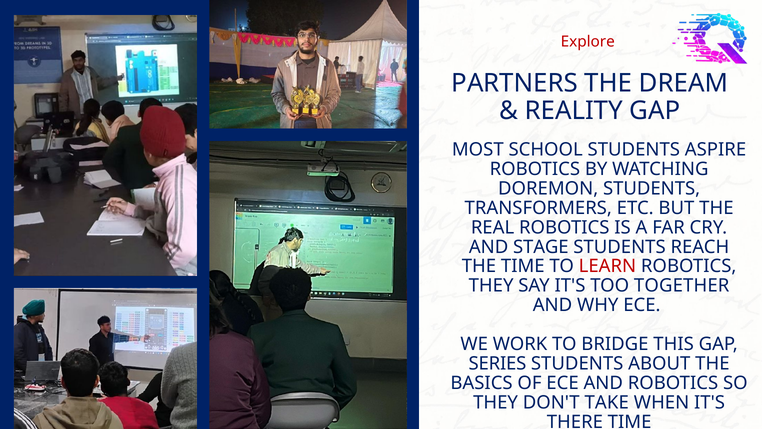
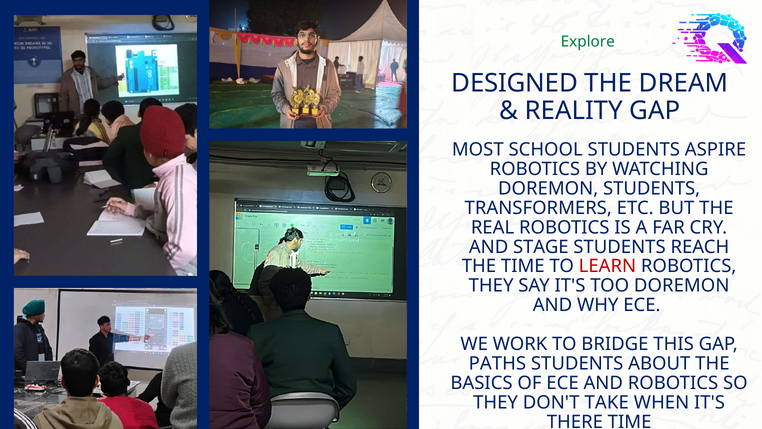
Explore colour: red -> green
PARTNERS: PARTNERS -> DESIGNED
TOO TOGETHER: TOGETHER -> DOREMON
SERIES: SERIES -> PATHS
